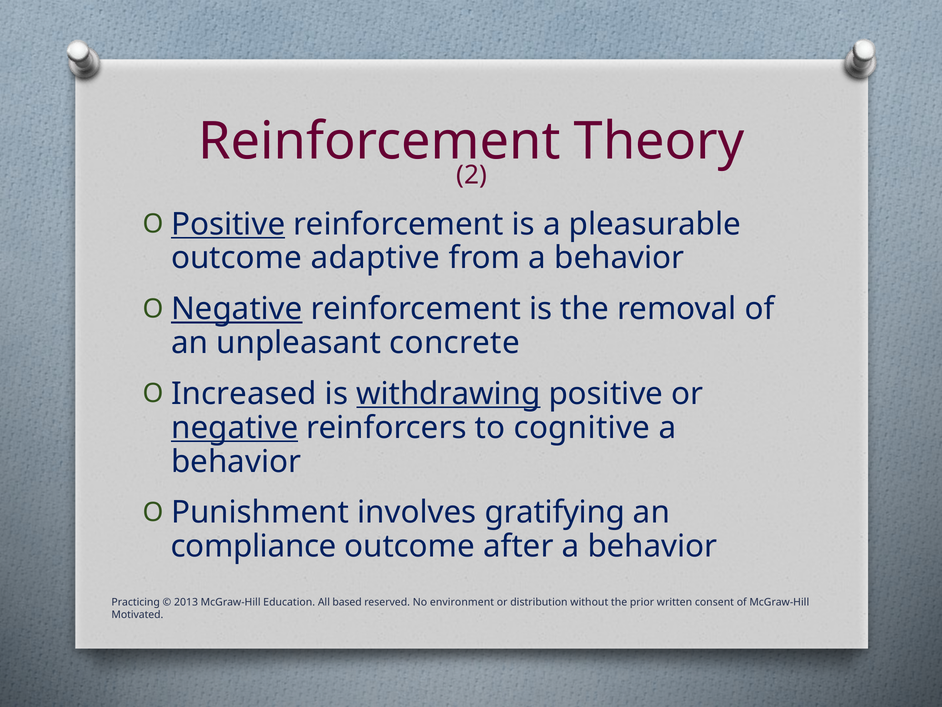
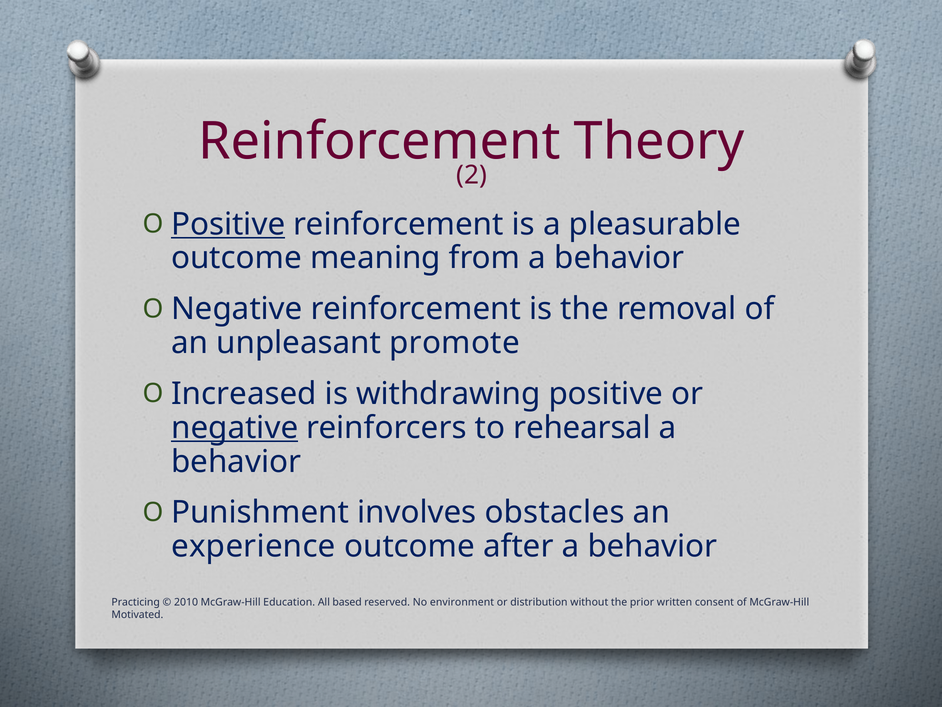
adaptive: adaptive -> meaning
Negative at (237, 309) underline: present -> none
concrete: concrete -> promote
withdrawing underline: present -> none
cognitive: cognitive -> rehearsal
gratifying: gratifying -> obstacles
compliance: compliance -> experience
2013: 2013 -> 2010
